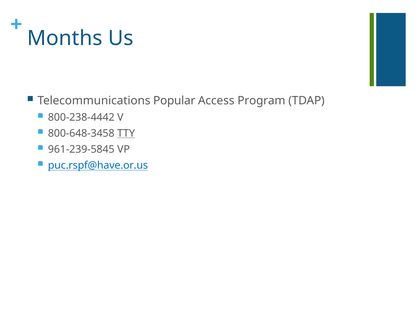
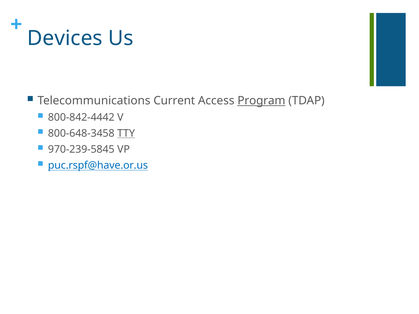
Months: Months -> Devices
Popular: Popular -> Current
Program underline: none -> present
800-238-4442: 800-238-4442 -> 800-842-4442
961-239-5845: 961-239-5845 -> 970-239-5845
